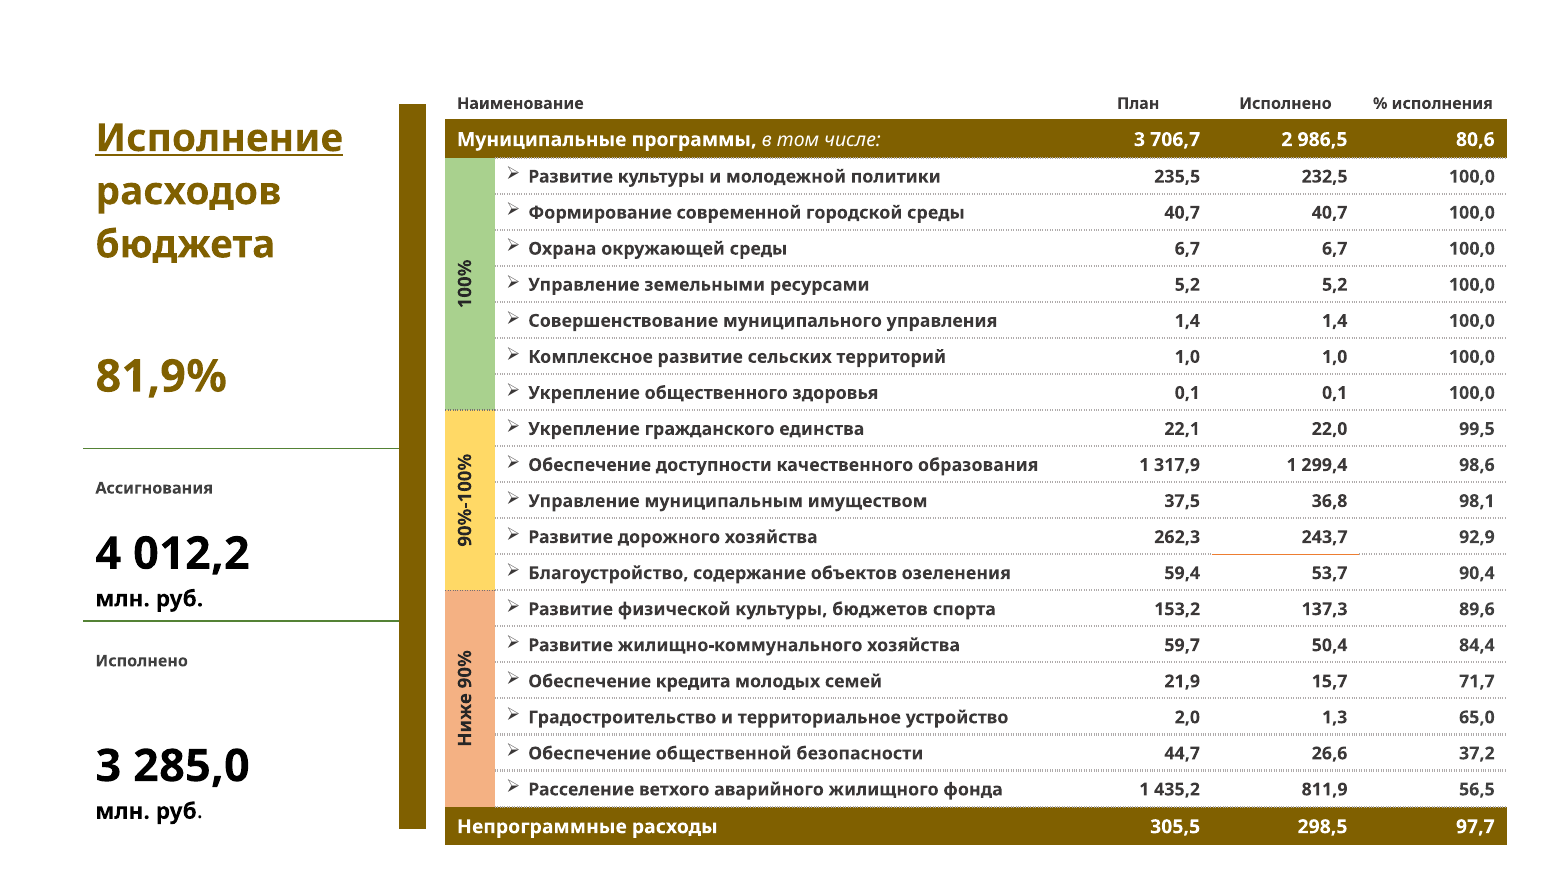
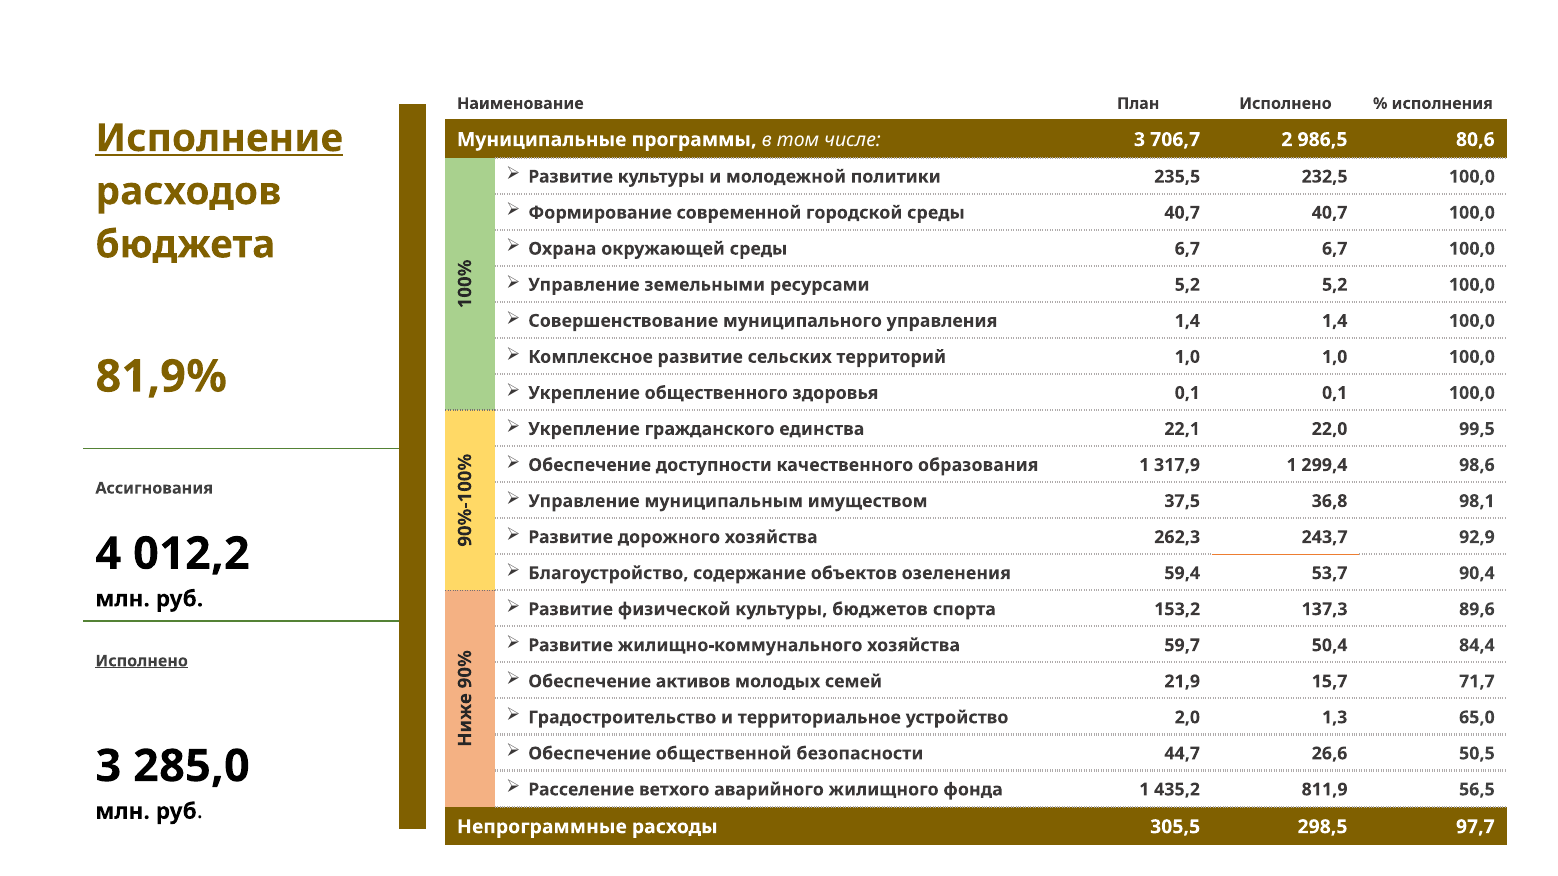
Исполнено at (142, 661) underline: none -> present
кредита: кредита -> активов
37,2: 37,2 -> 50,5
